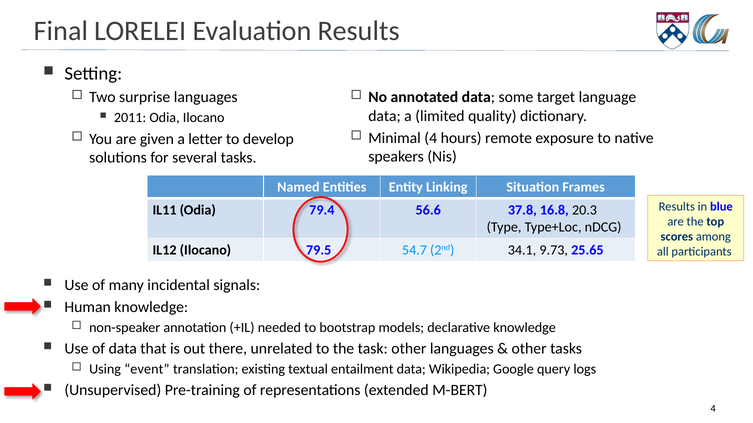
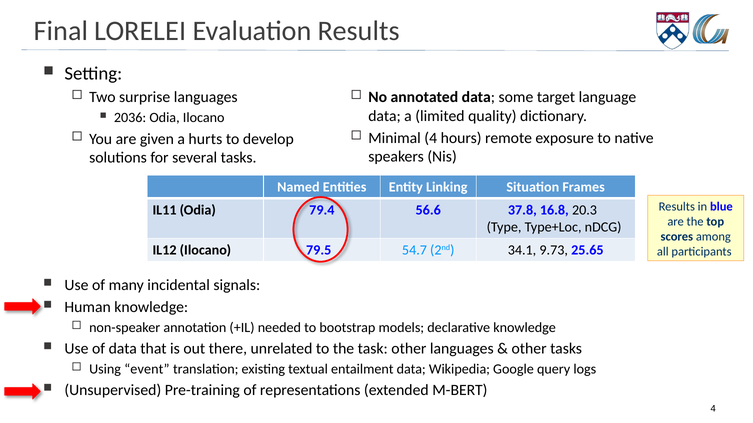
2011: 2011 -> 2036
letter: letter -> hurts
